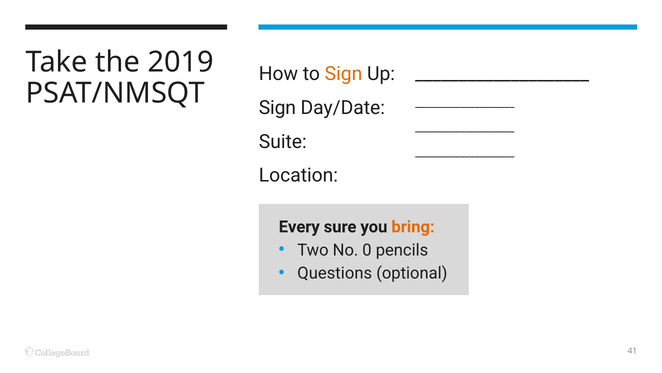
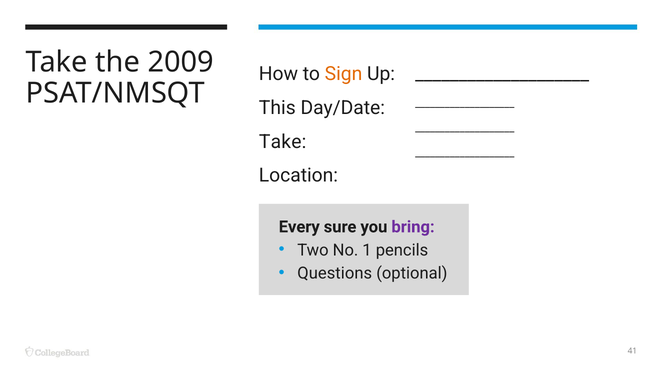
2019: 2019 -> 2009
Sign at (277, 108): Sign -> This
Suite at (283, 141): Suite -> Take
bring colour: orange -> purple
0: 0 -> 1
